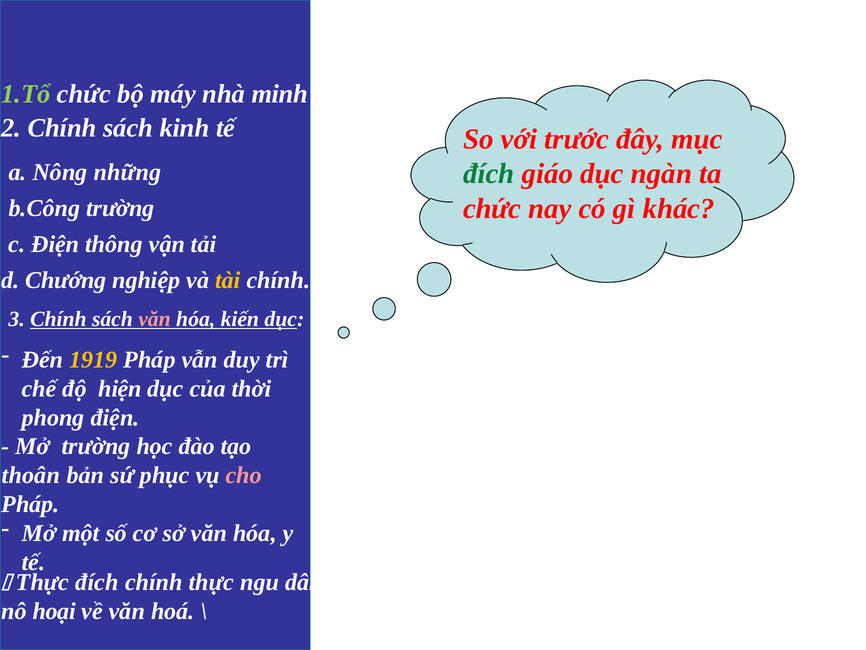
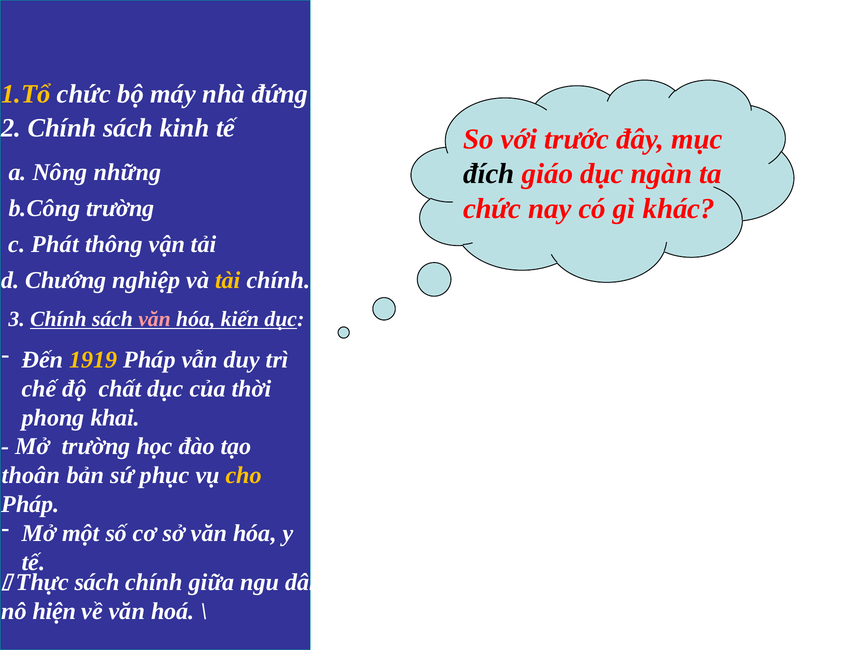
1.Tổ colour: light green -> yellow
minh: minh -> đứng
đích at (489, 174) colour: green -> black
c Điện: Điện -> Phát
hiện: hiện -> chất
phong điện: điện -> khai
cho colour: pink -> yellow
Thực đích: đích -> sách
chính thực: thực -> giữa
hoại: hoại -> hiện
